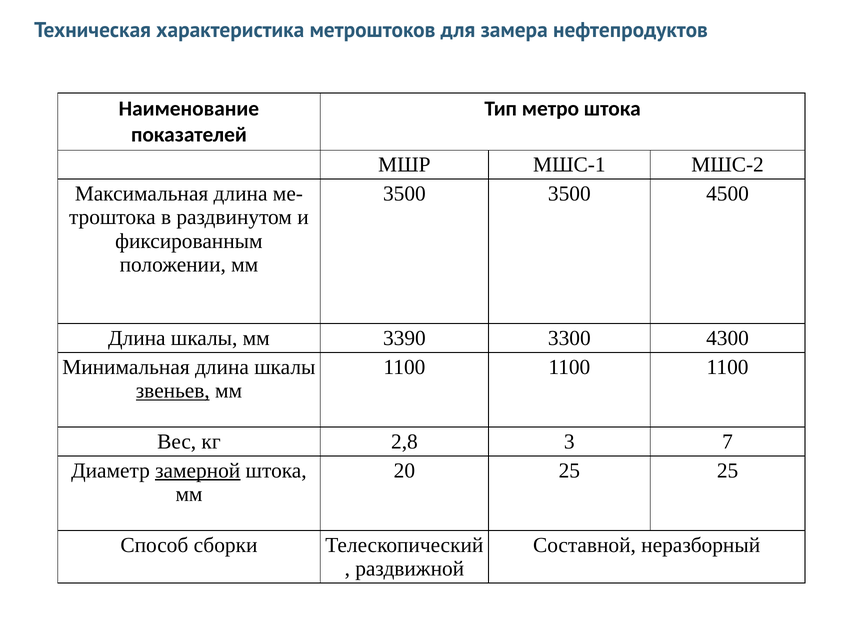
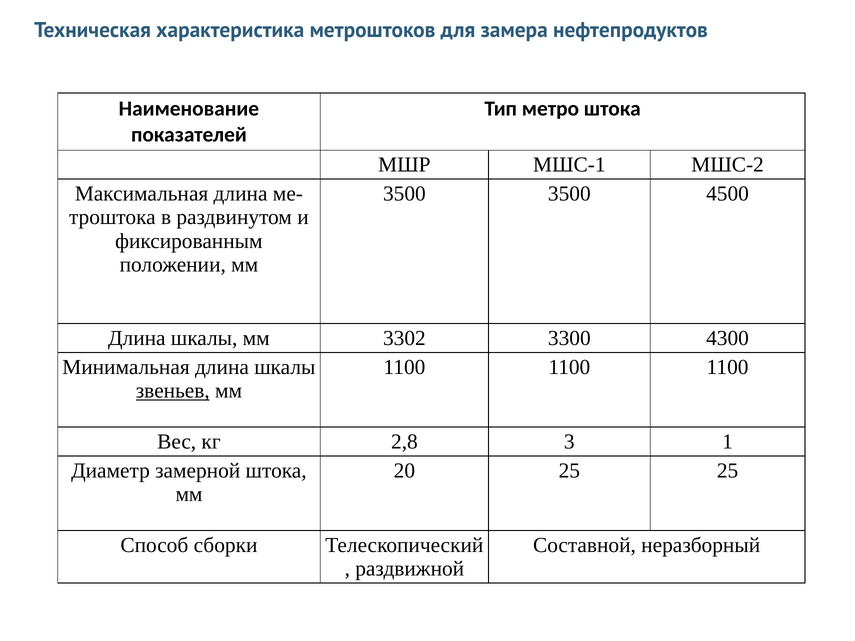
3390: 3390 -> 3302
7: 7 -> 1
замерной underline: present -> none
